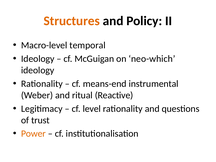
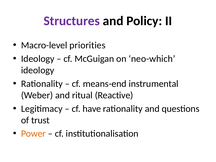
Structures colour: orange -> purple
temporal: temporal -> priorities
level: level -> have
